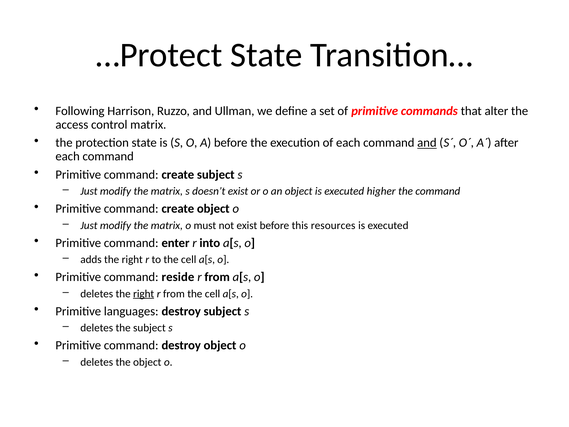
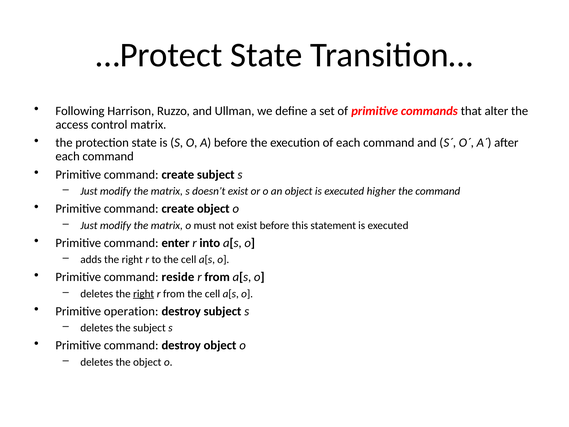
and at (427, 143) underline: present -> none
resources: resources -> statement
languages: languages -> operation
